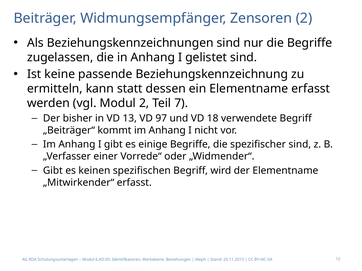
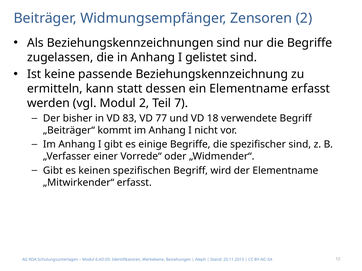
13: 13 -> 83
97: 97 -> 77
